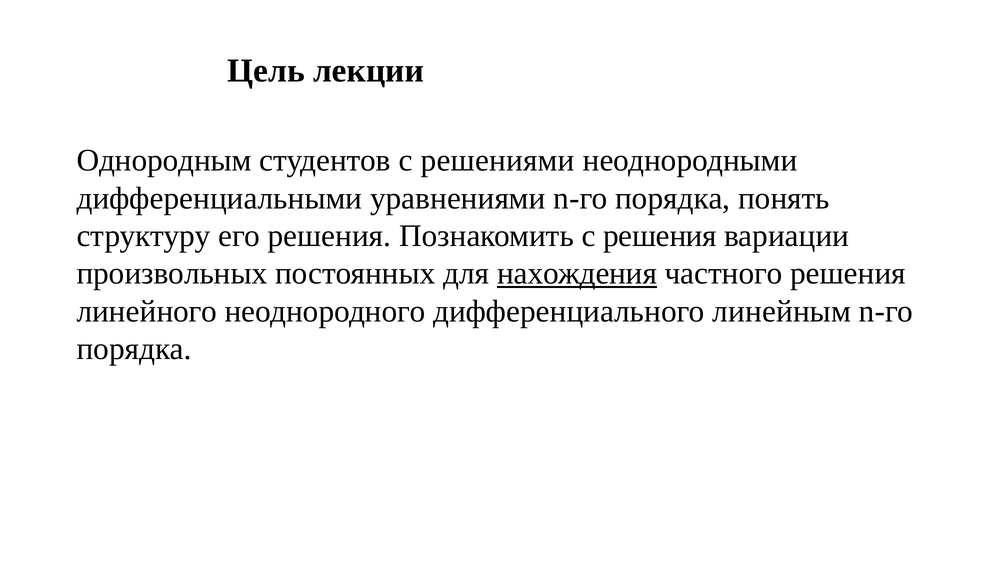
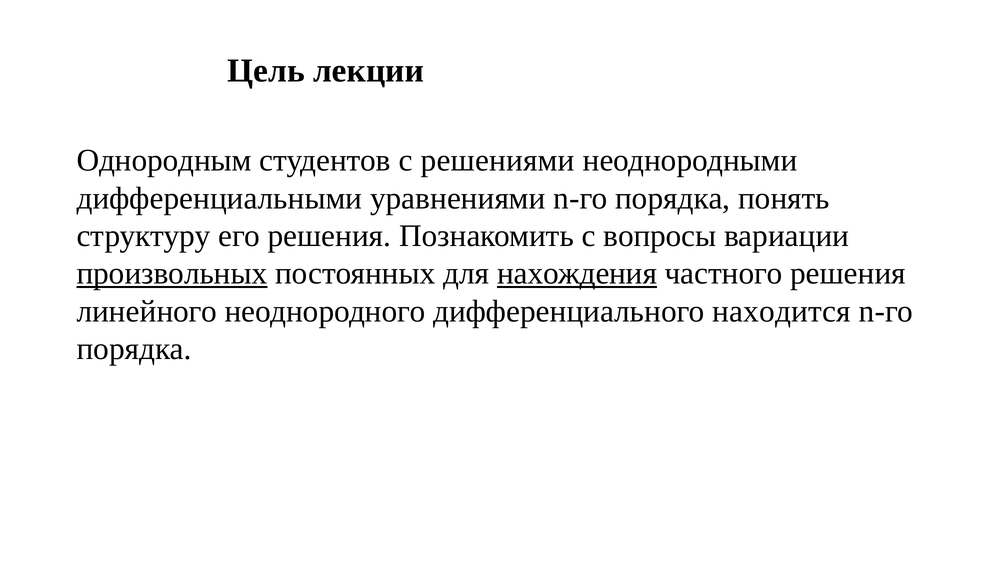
с решения: решения -> вопросы
произвольных underline: none -> present
линейным: линейным -> находится
